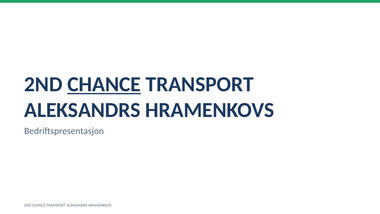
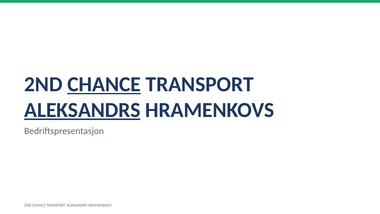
ALEKSANDRS at (82, 110) underline: none -> present
